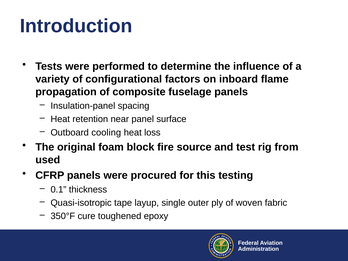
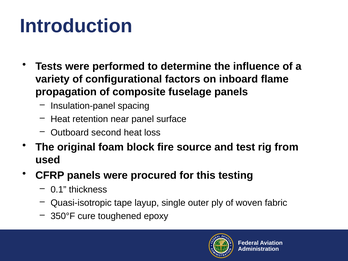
cooling: cooling -> second
